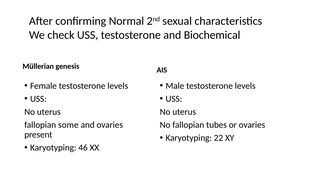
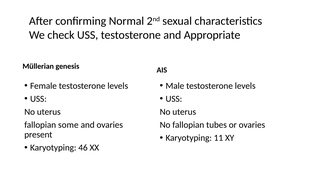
Biochemical: Biochemical -> Appropriate
22: 22 -> 11
